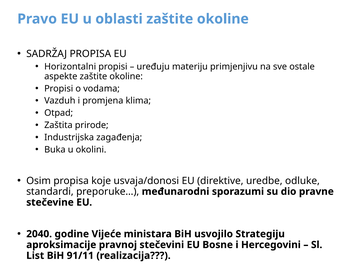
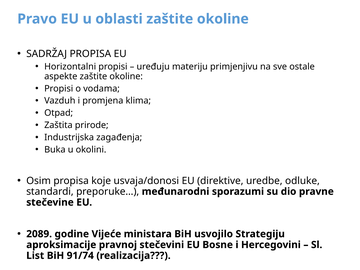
2040: 2040 -> 2089
91/11: 91/11 -> 91/74
